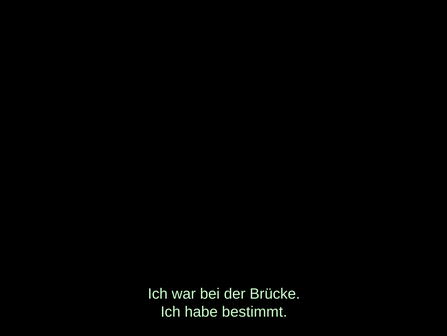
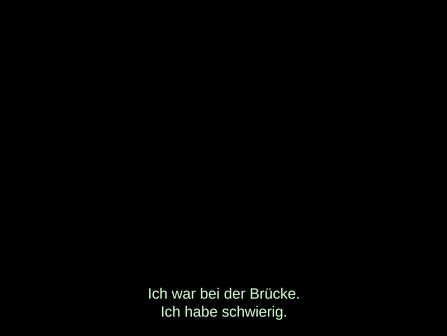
bestimmt: bestimmt -> schwierig
